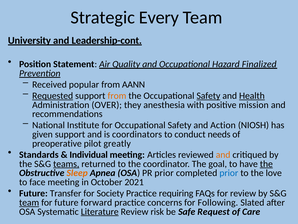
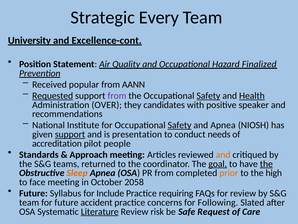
Leadership-cont: Leadership-cont -> Excellence-cont
from at (117, 96) colour: orange -> purple
anesthesia: anesthesia -> candidates
mission: mission -> speaker
Safety at (180, 125) underline: none -> present
and Action: Action -> Apnea
support at (70, 134) underline: none -> present
coordinators: coordinators -> presentation
preoperative: preoperative -> accreditation
greatly: greatly -> people
Individual: Individual -> Approach
teams underline: present -> none
goal underline: none -> present
PR prior: prior -> from
prior at (229, 173) colour: blue -> orange
love: love -> high
2021: 2021 -> 2058
Transfer: Transfer -> Syllabus
Society: Society -> Include
team at (29, 202) underline: present -> none
forward: forward -> accident
